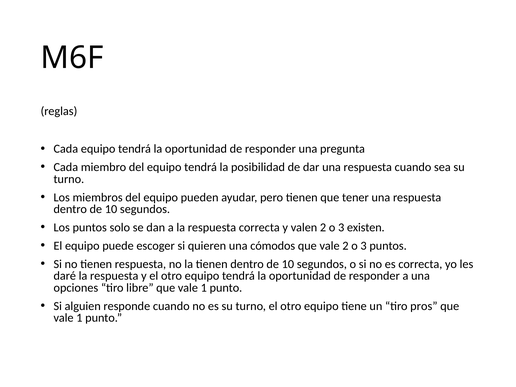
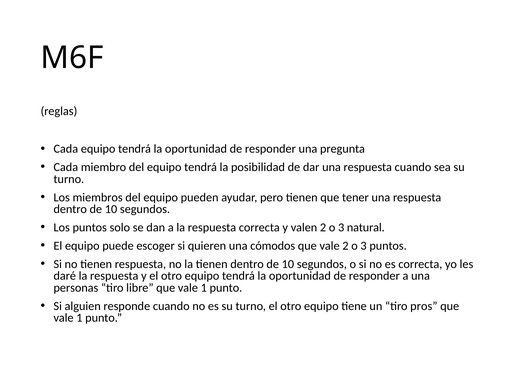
existen: existen -> natural
opciones: opciones -> personas
